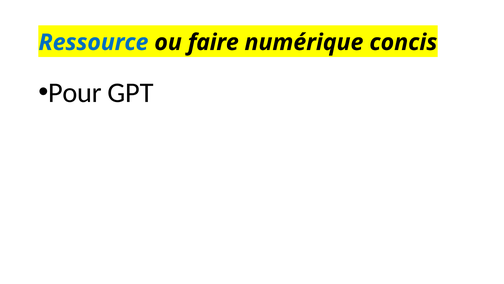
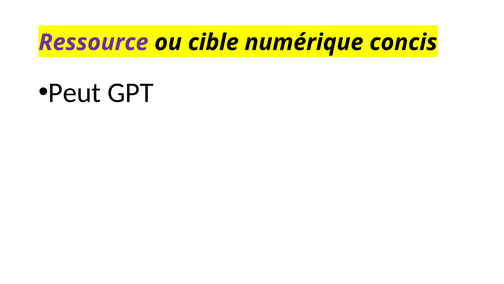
Ressource colour: blue -> purple
faire: faire -> cible
Pour: Pour -> Peut
